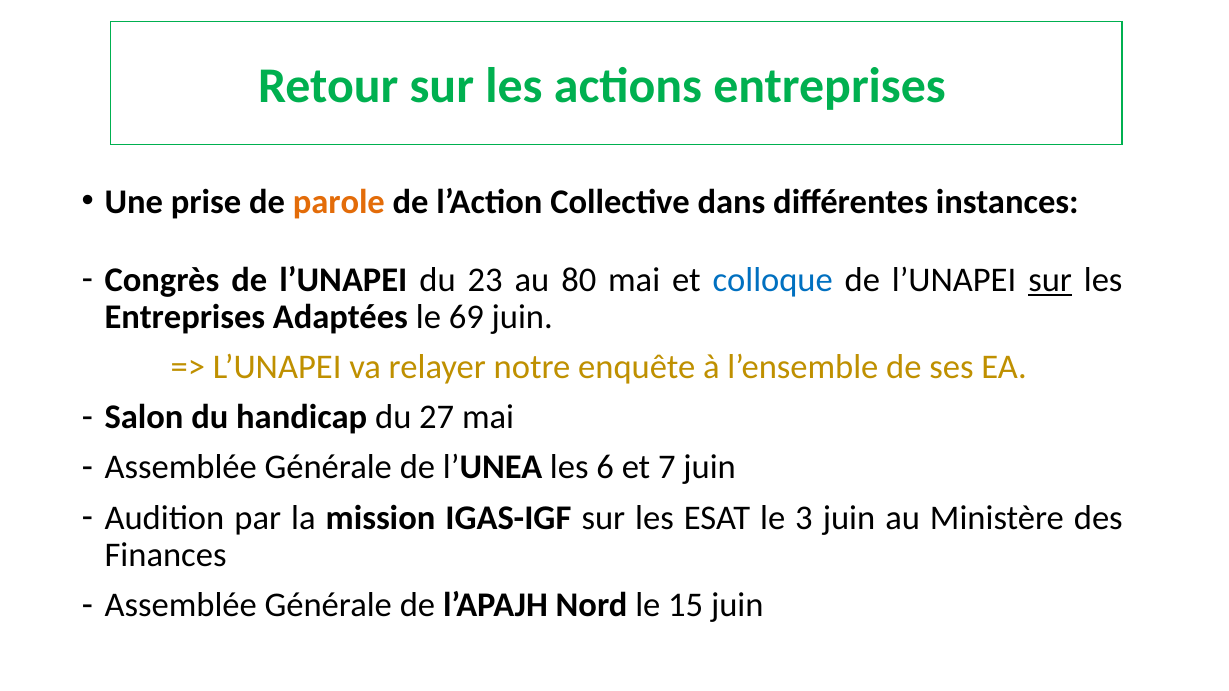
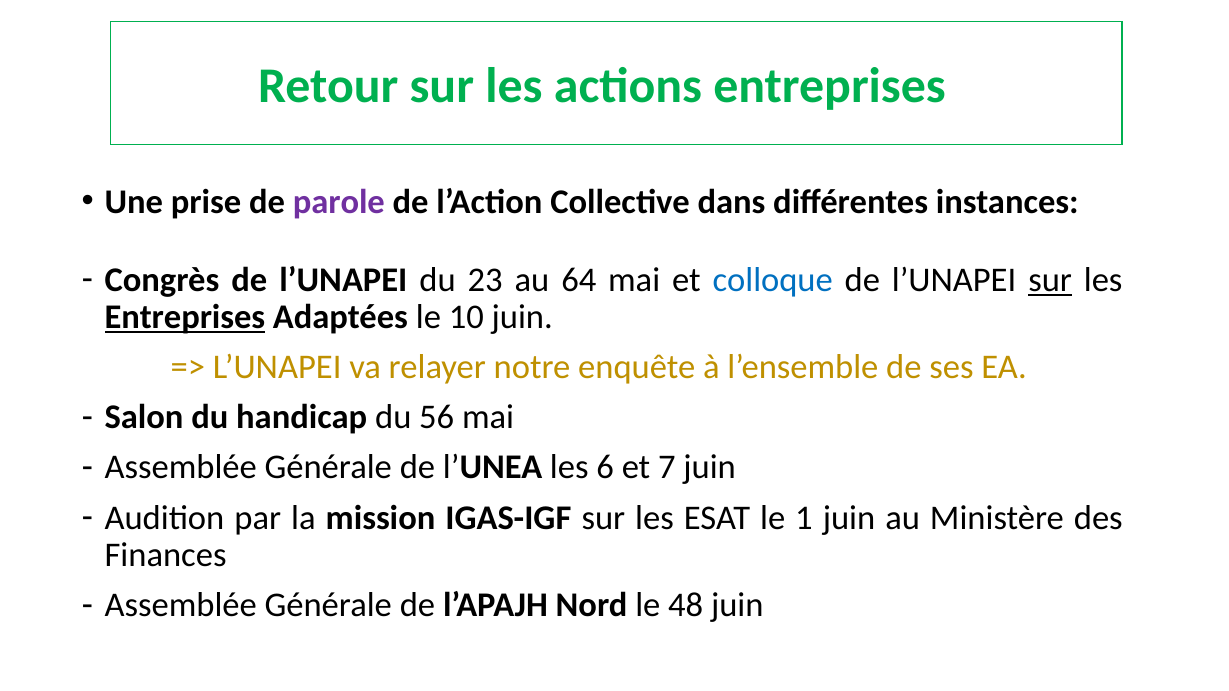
parole colour: orange -> purple
80: 80 -> 64
Entreprises at (185, 317) underline: none -> present
69: 69 -> 10
27: 27 -> 56
3: 3 -> 1
15: 15 -> 48
